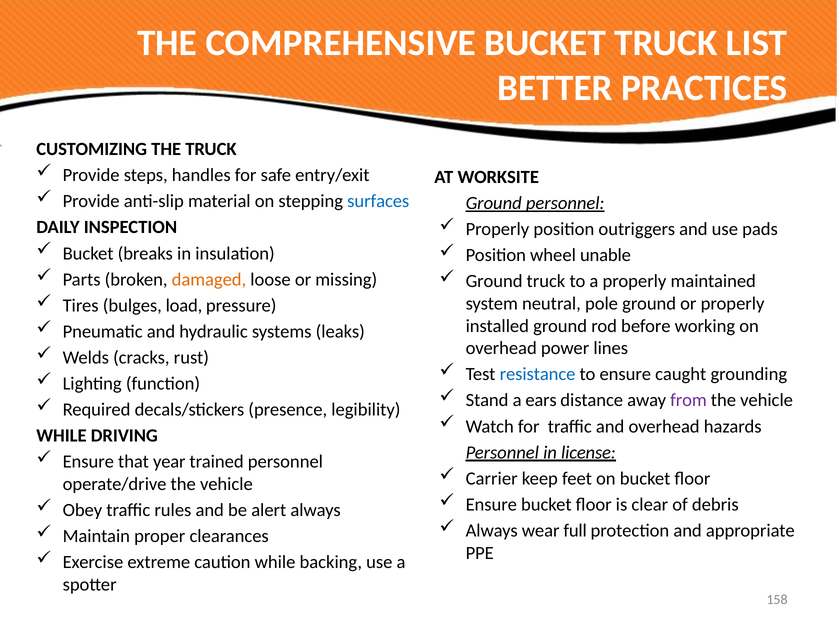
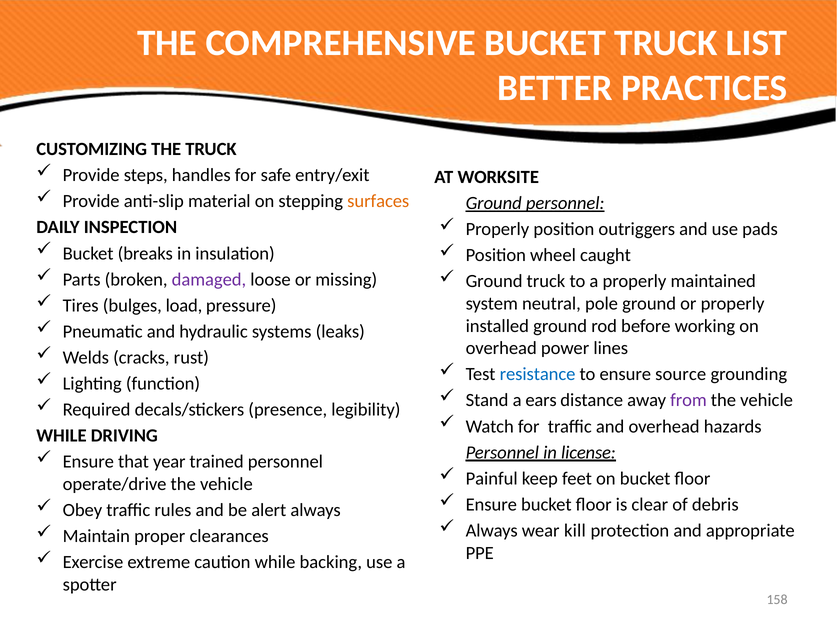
surfaces colour: blue -> orange
unable: unable -> caught
damaged colour: orange -> purple
caught: caught -> source
Carrier: Carrier -> Painful
full: full -> kill
